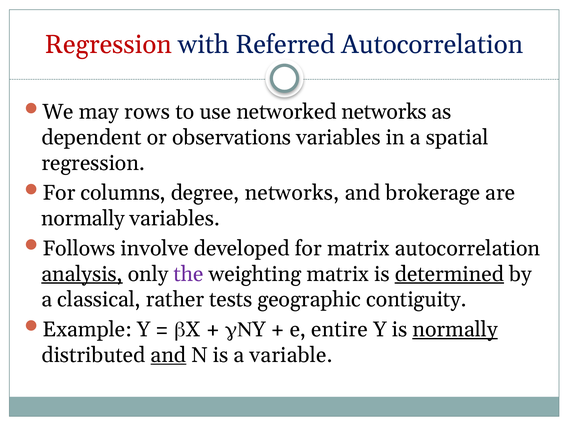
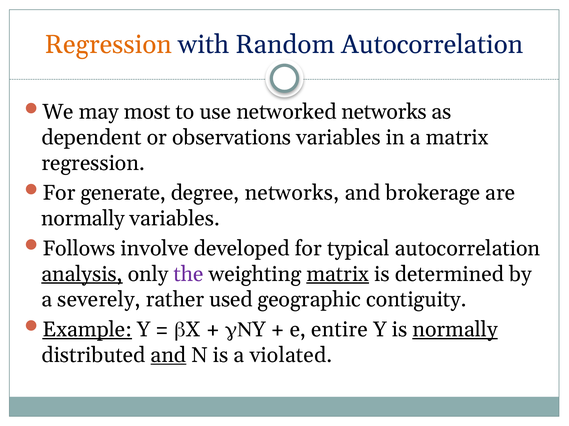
Regression at (108, 45) colour: red -> orange
Referred: Referred -> Random
rows: rows -> most
a spatial: spatial -> matrix
columns: columns -> generate
for matrix: matrix -> typical
matrix at (338, 274) underline: none -> present
determined underline: present -> none
classical: classical -> severely
tests: tests -> used
Example underline: none -> present
variable: variable -> violated
